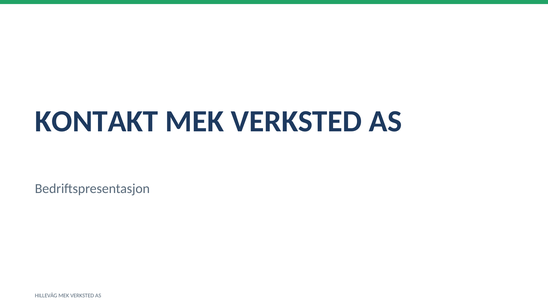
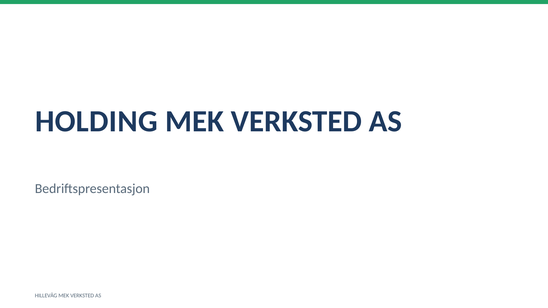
KONTAKT: KONTAKT -> HOLDING
